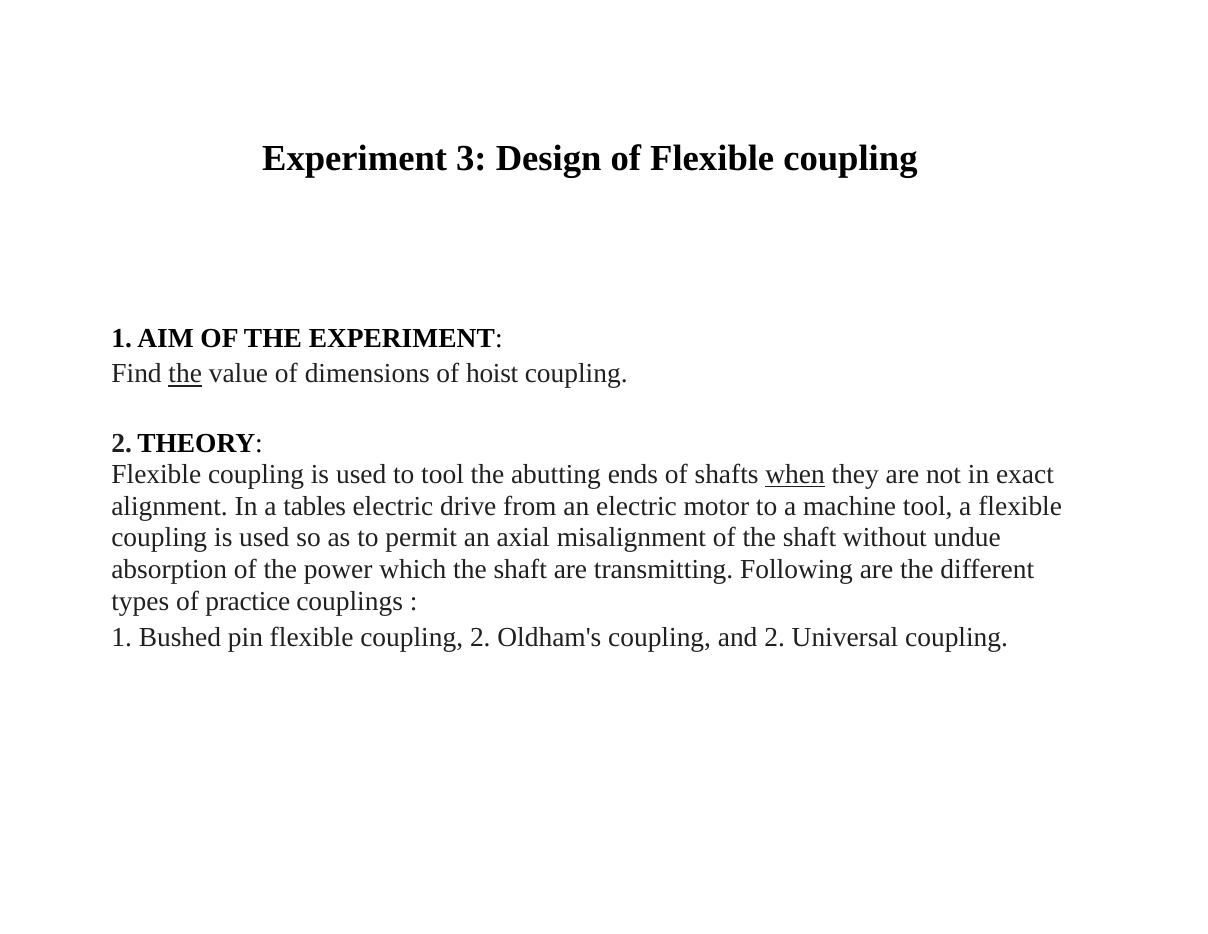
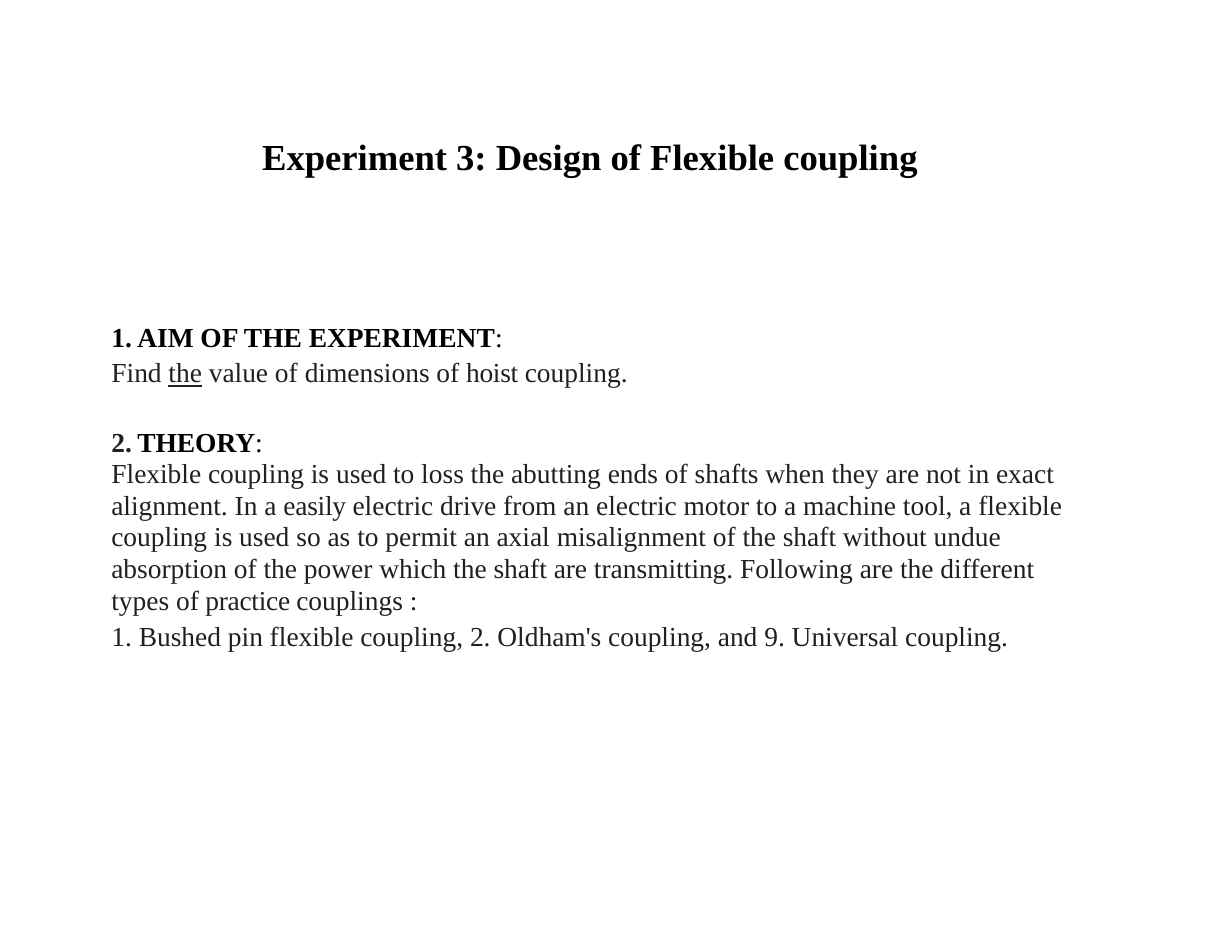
to tool: tool -> loss
when underline: present -> none
tables: tables -> easily
and 2: 2 -> 9
